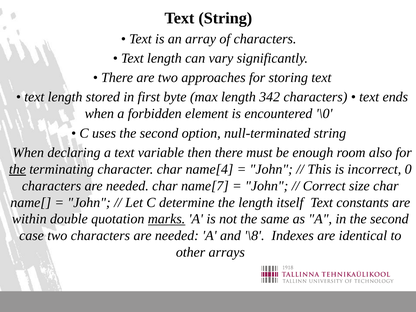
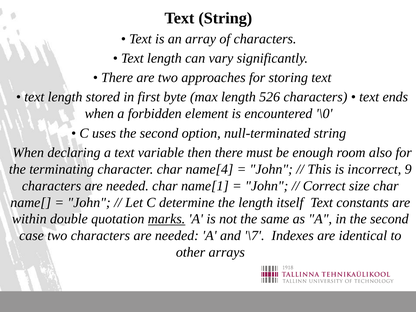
342: 342 -> 526
the at (17, 169) underline: present -> none
0: 0 -> 9
name[7: name[7 -> name[1
\8: \8 -> \7
